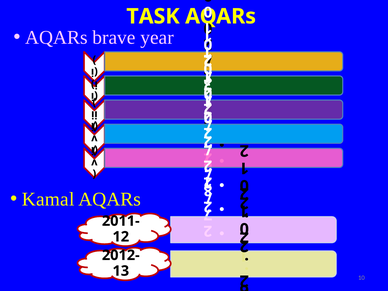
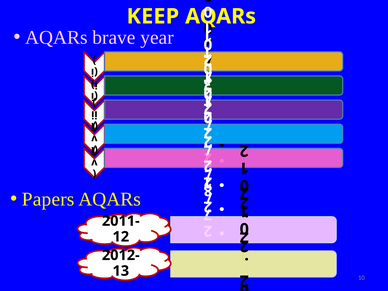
TASK: TASK -> KEEP
Kamal: Kamal -> Papers
